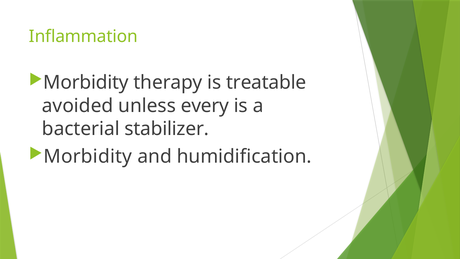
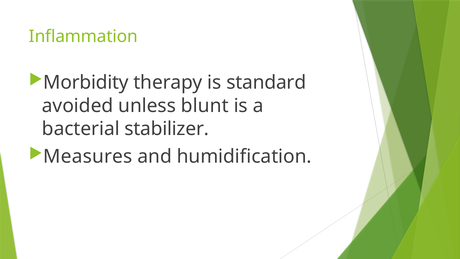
treatable: treatable -> standard
every: every -> blunt
Morbidity at (88, 156): Morbidity -> Measures
